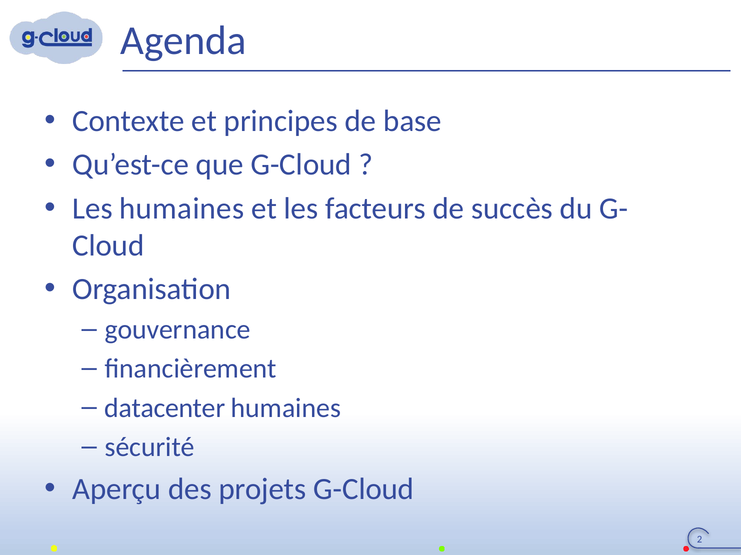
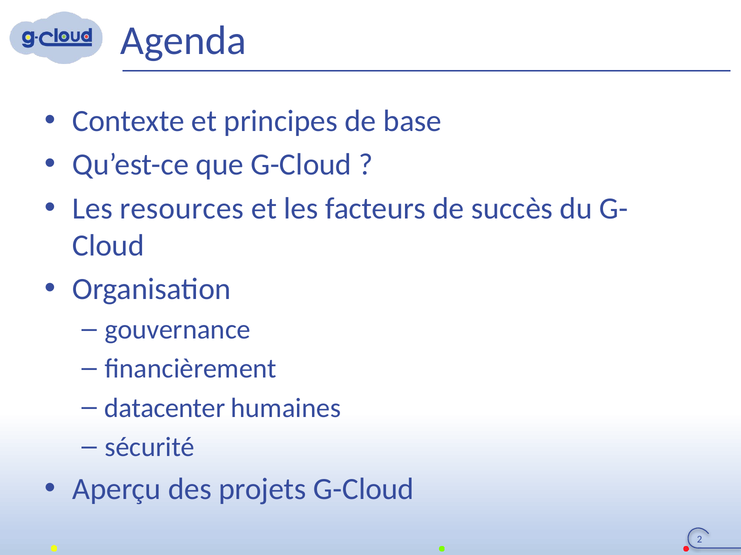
Les humaines: humaines -> resources
